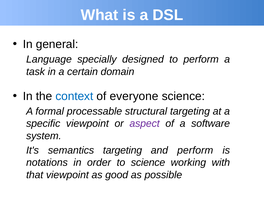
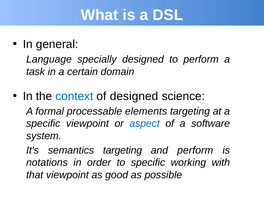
of everyone: everyone -> designed
structural: structural -> elements
aspect colour: purple -> blue
to science: science -> specific
